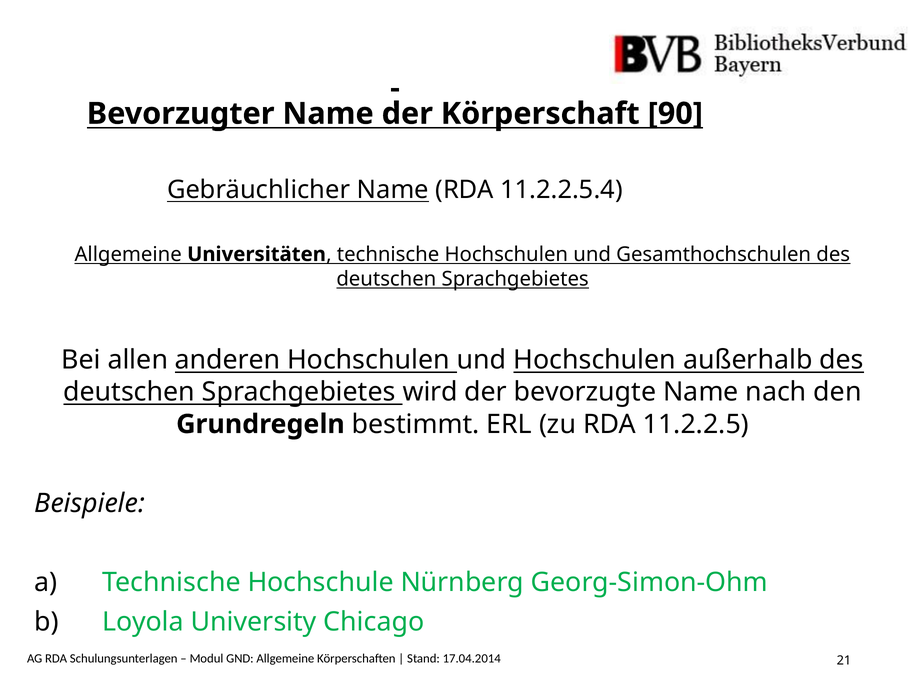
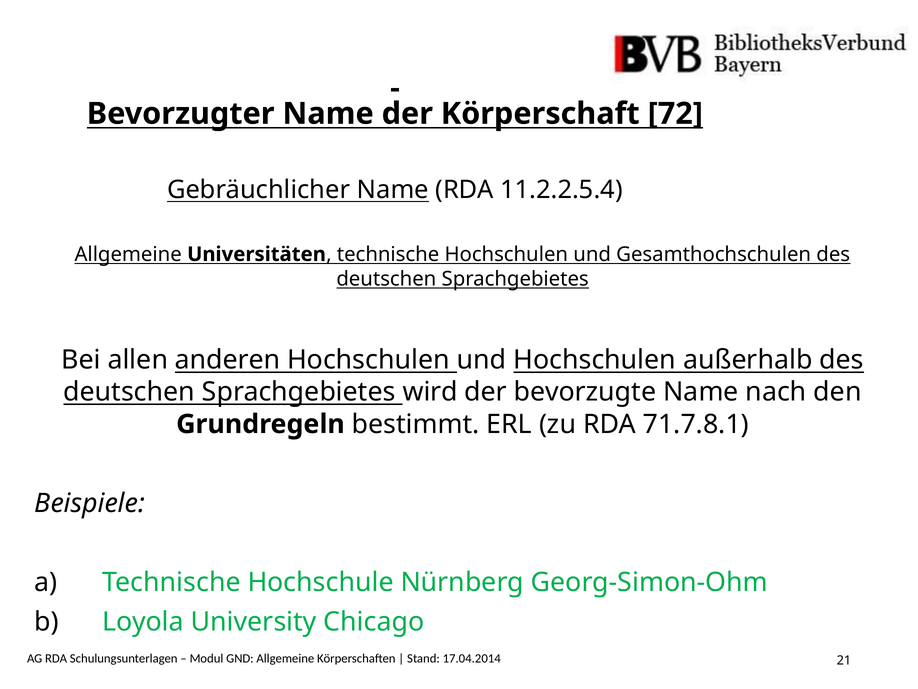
90: 90 -> 72
11.2.2.5: 11.2.2.5 -> 71.7.8.1
